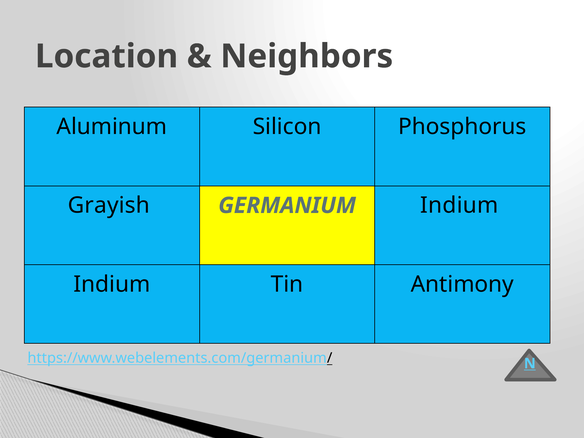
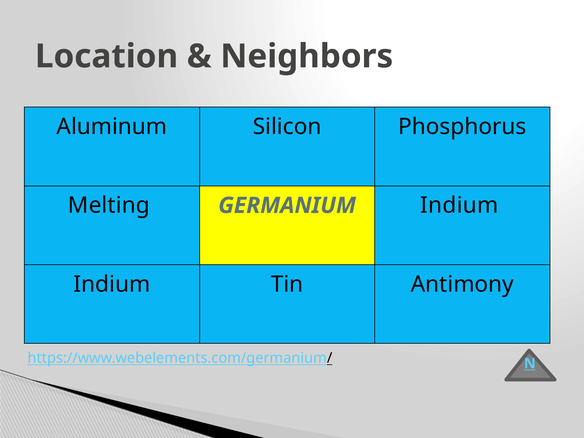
Grayish: Grayish -> Melting
